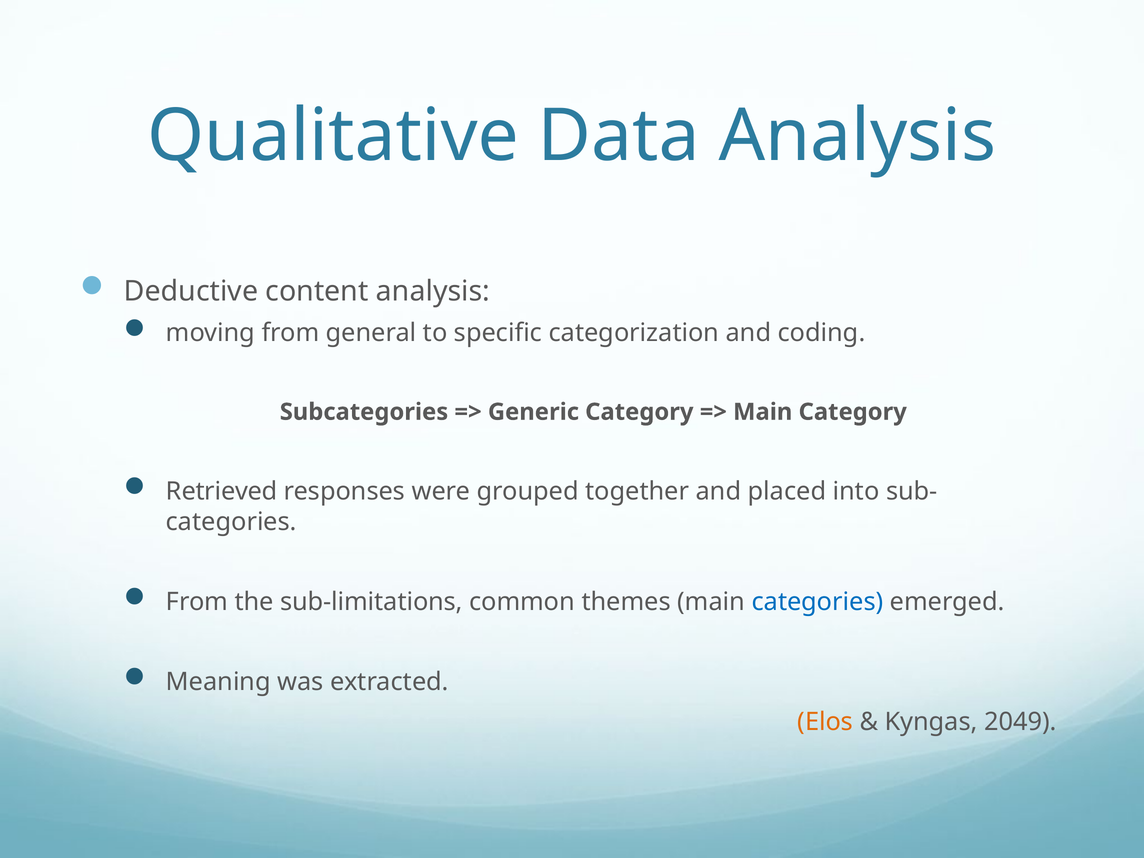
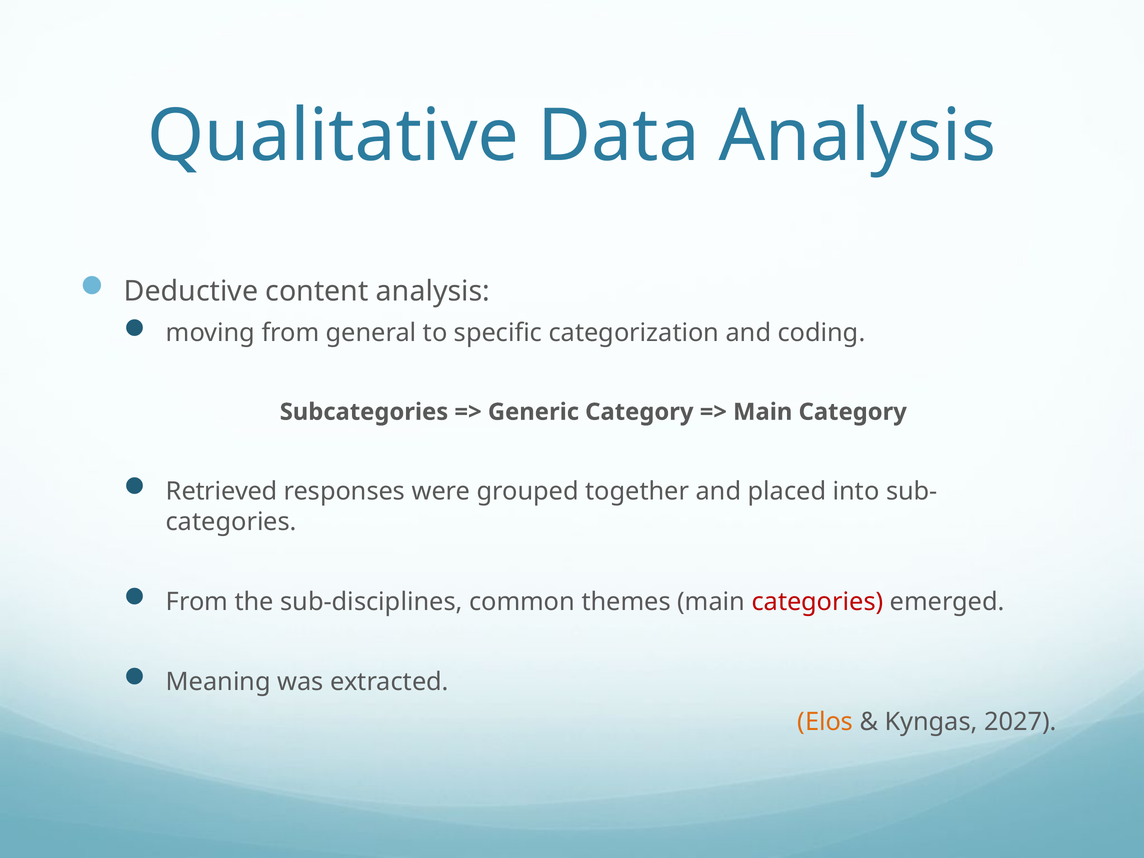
sub-limitations: sub-limitations -> sub-disciplines
categories at (817, 602) colour: blue -> red
2049: 2049 -> 2027
